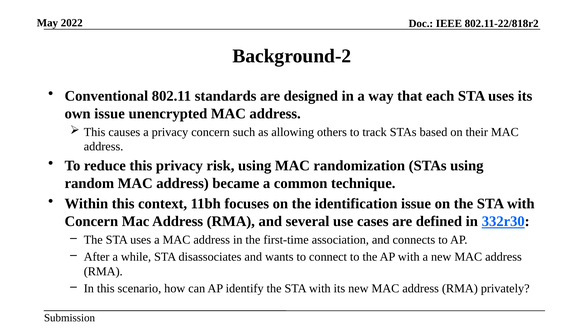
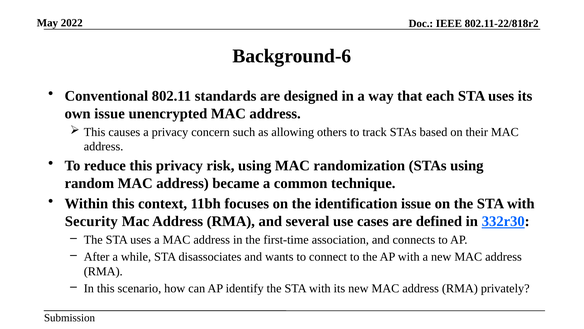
Background-2: Background-2 -> Background-6
Concern at (91, 221): Concern -> Security
